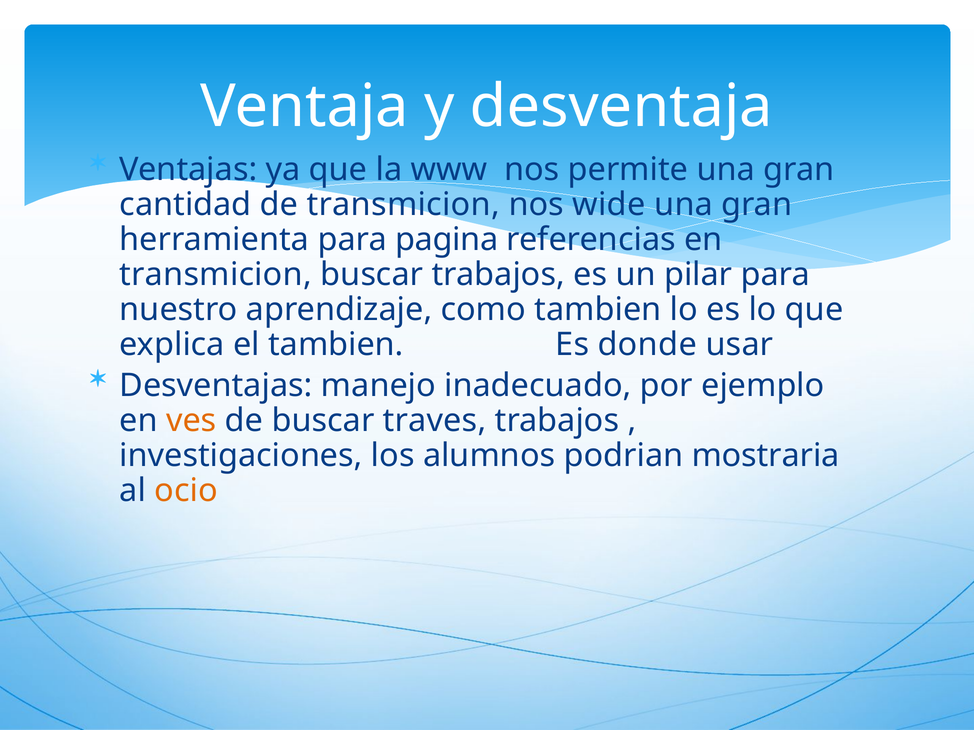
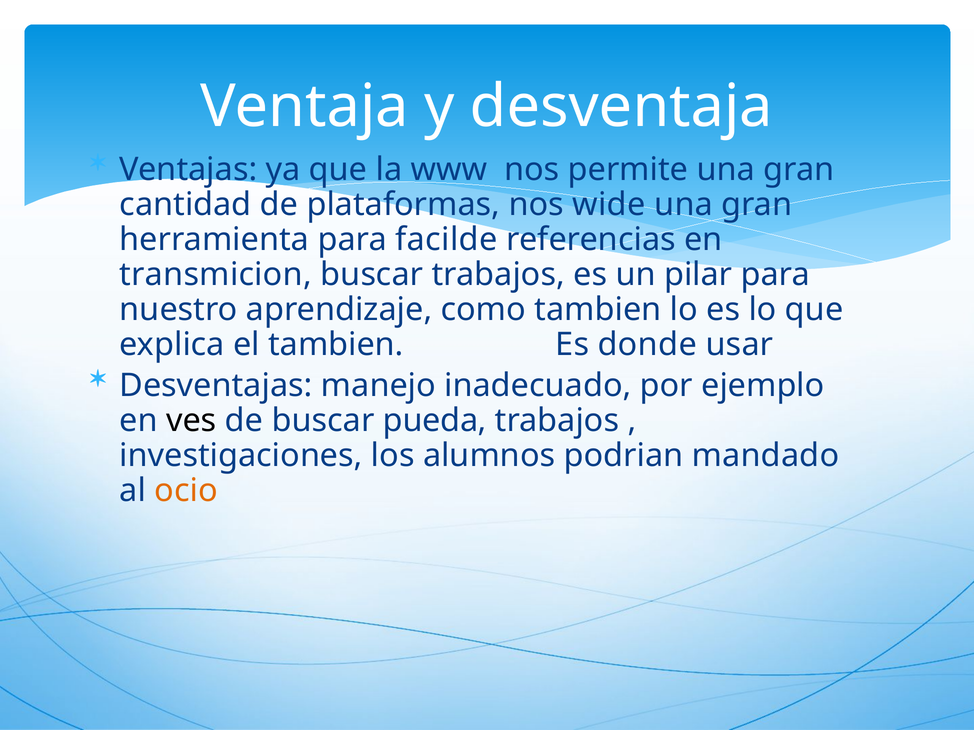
de transmicion: transmicion -> plataformas
pagina: pagina -> facilde
ves colour: orange -> black
traves: traves -> pueda
mostraria: mostraria -> mandado
